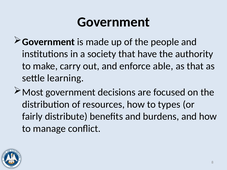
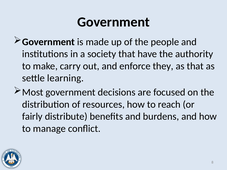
able: able -> they
types: types -> reach
